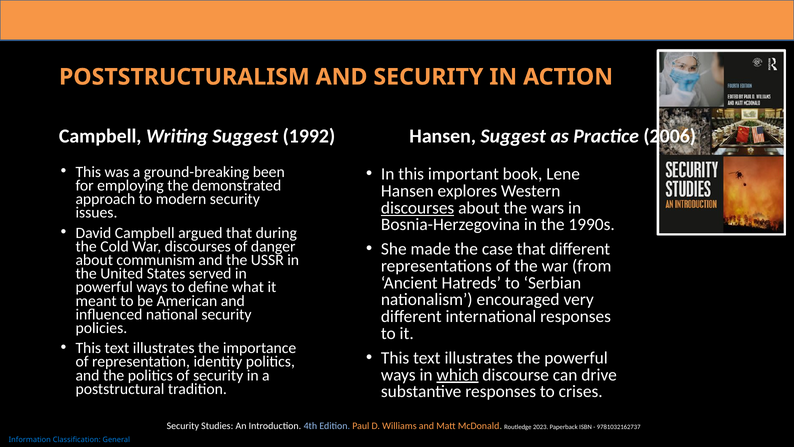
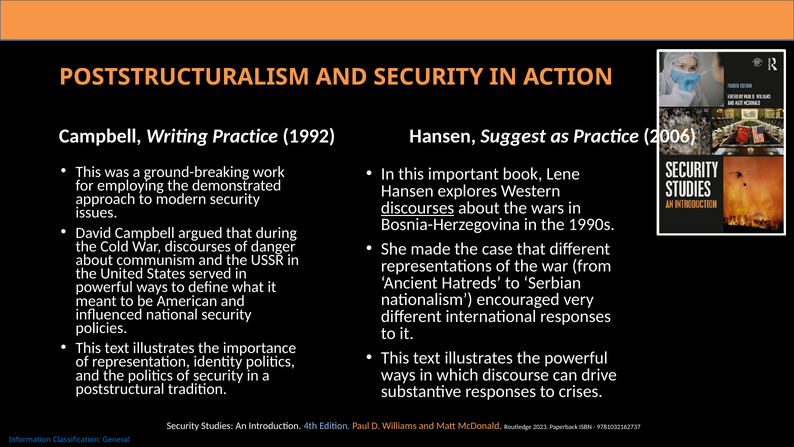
Writing Suggest: Suggest -> Practice
been: been -> work
which underline: present -> none
